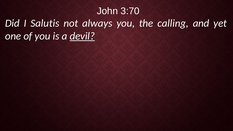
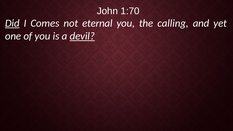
3:70: 3:70 -> 1:70
Did underline: none -> present
Salutis: Salutis -> Comes
always: always -> eternal
